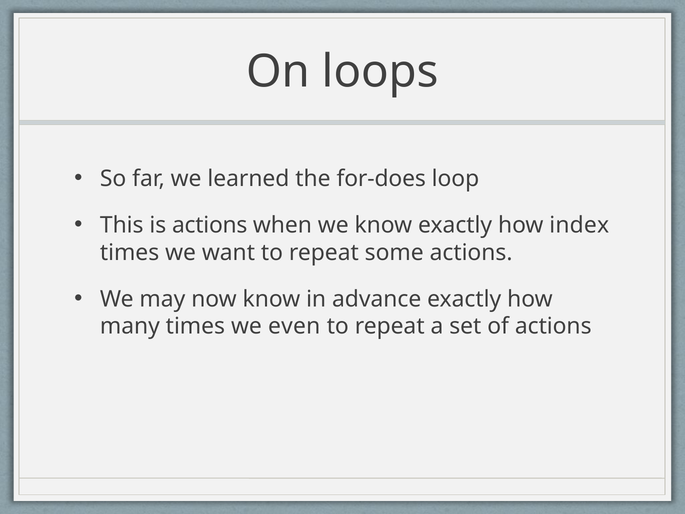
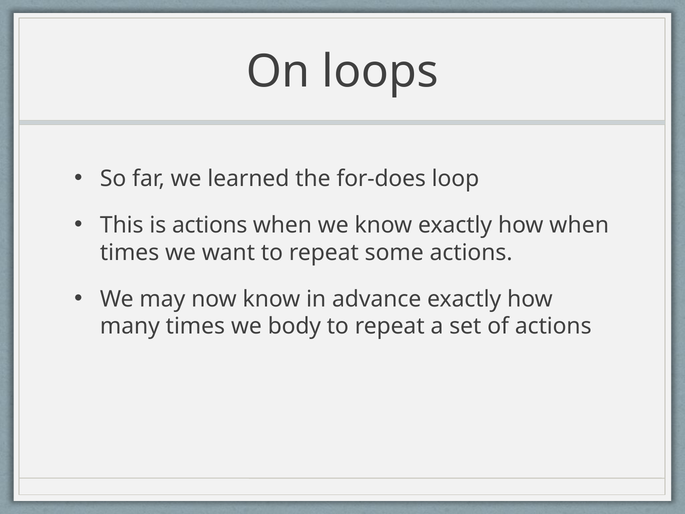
how index: index -> when
even: even -> body
